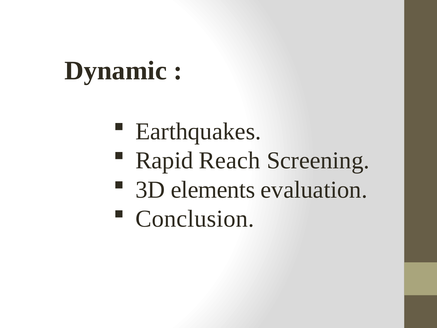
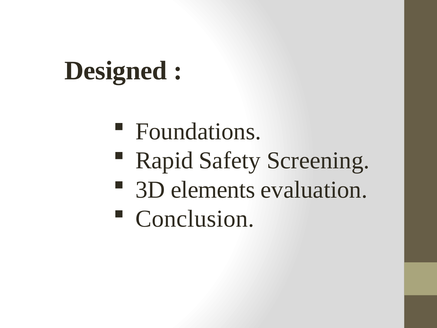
Dynamic: Dynamic -> Designed
Earthquakes: Earthquakes -> Foundations
Reach: Reach -> Safety
